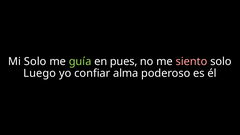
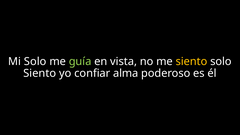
pues: pues -> vista
siento at (191, 61) colour: pink -> yellow
Luego at (40, 73): Luego -> Siento
